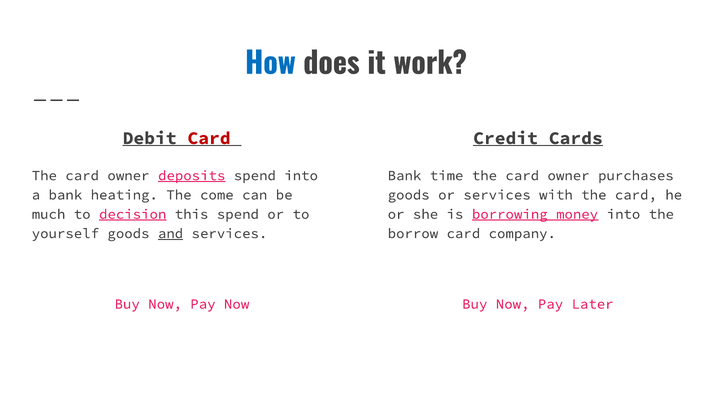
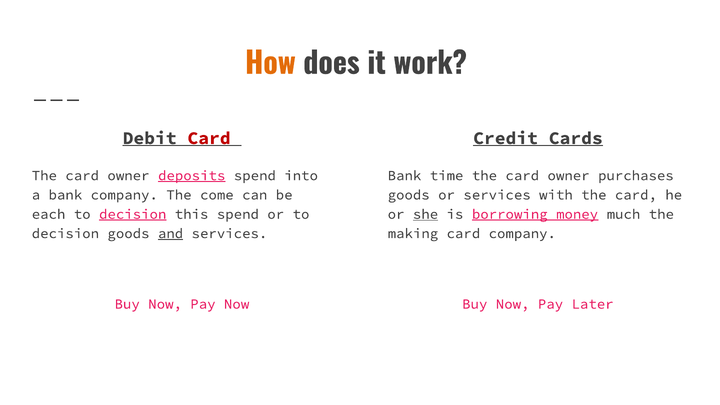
How colour: blue -> orange
bank heating: heating -> company
much: much -> each
she underline: none -> present
money into: into -> much
yourself at (65, 233): yourself -> decision
borrow: borrow -> making
